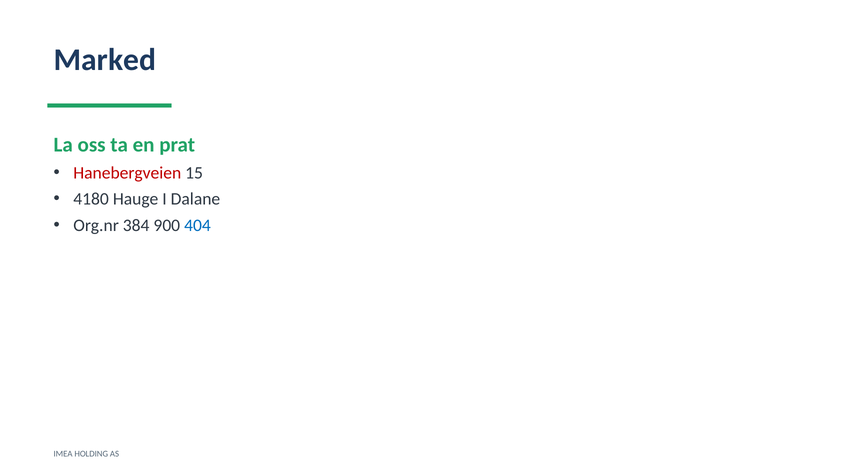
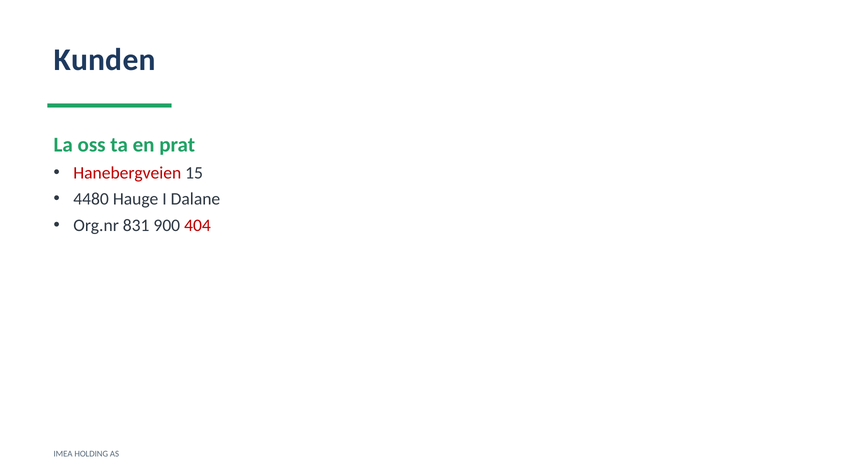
Marked: Marked -> Kunden
4180: 4180 -> 4480
384: 384 -> 831
404 colour: blue -> red
